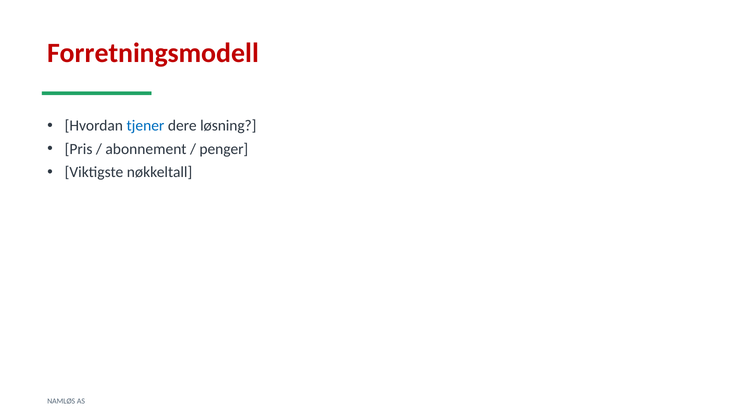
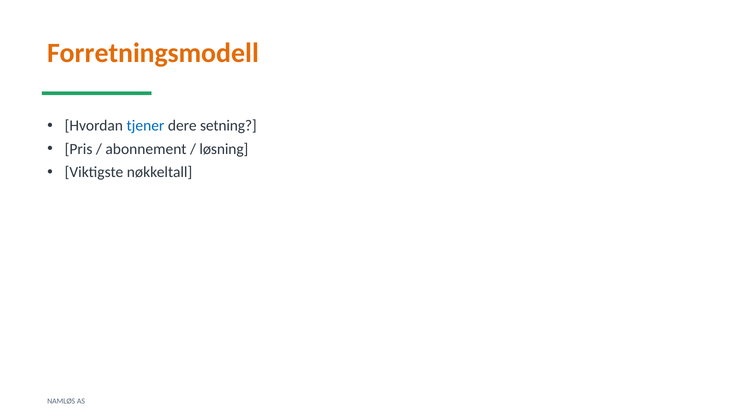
Forretningsmodell colour: red -> orange
løsning: løsning -> setning
penger: penger -> løsning
